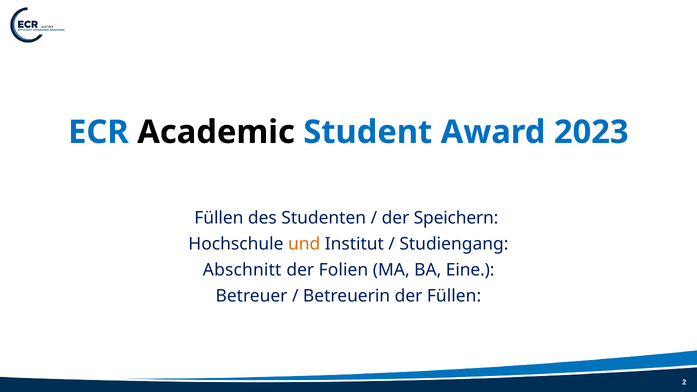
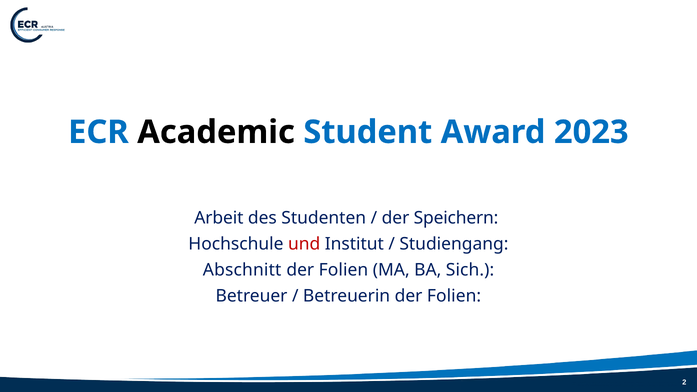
Füllen at (219, 218): Füllen -> Arbeit
und colour: orange -> red
Eine: Eine -> Sich
Betreuerin der Füllen: Füllen -> Folien
